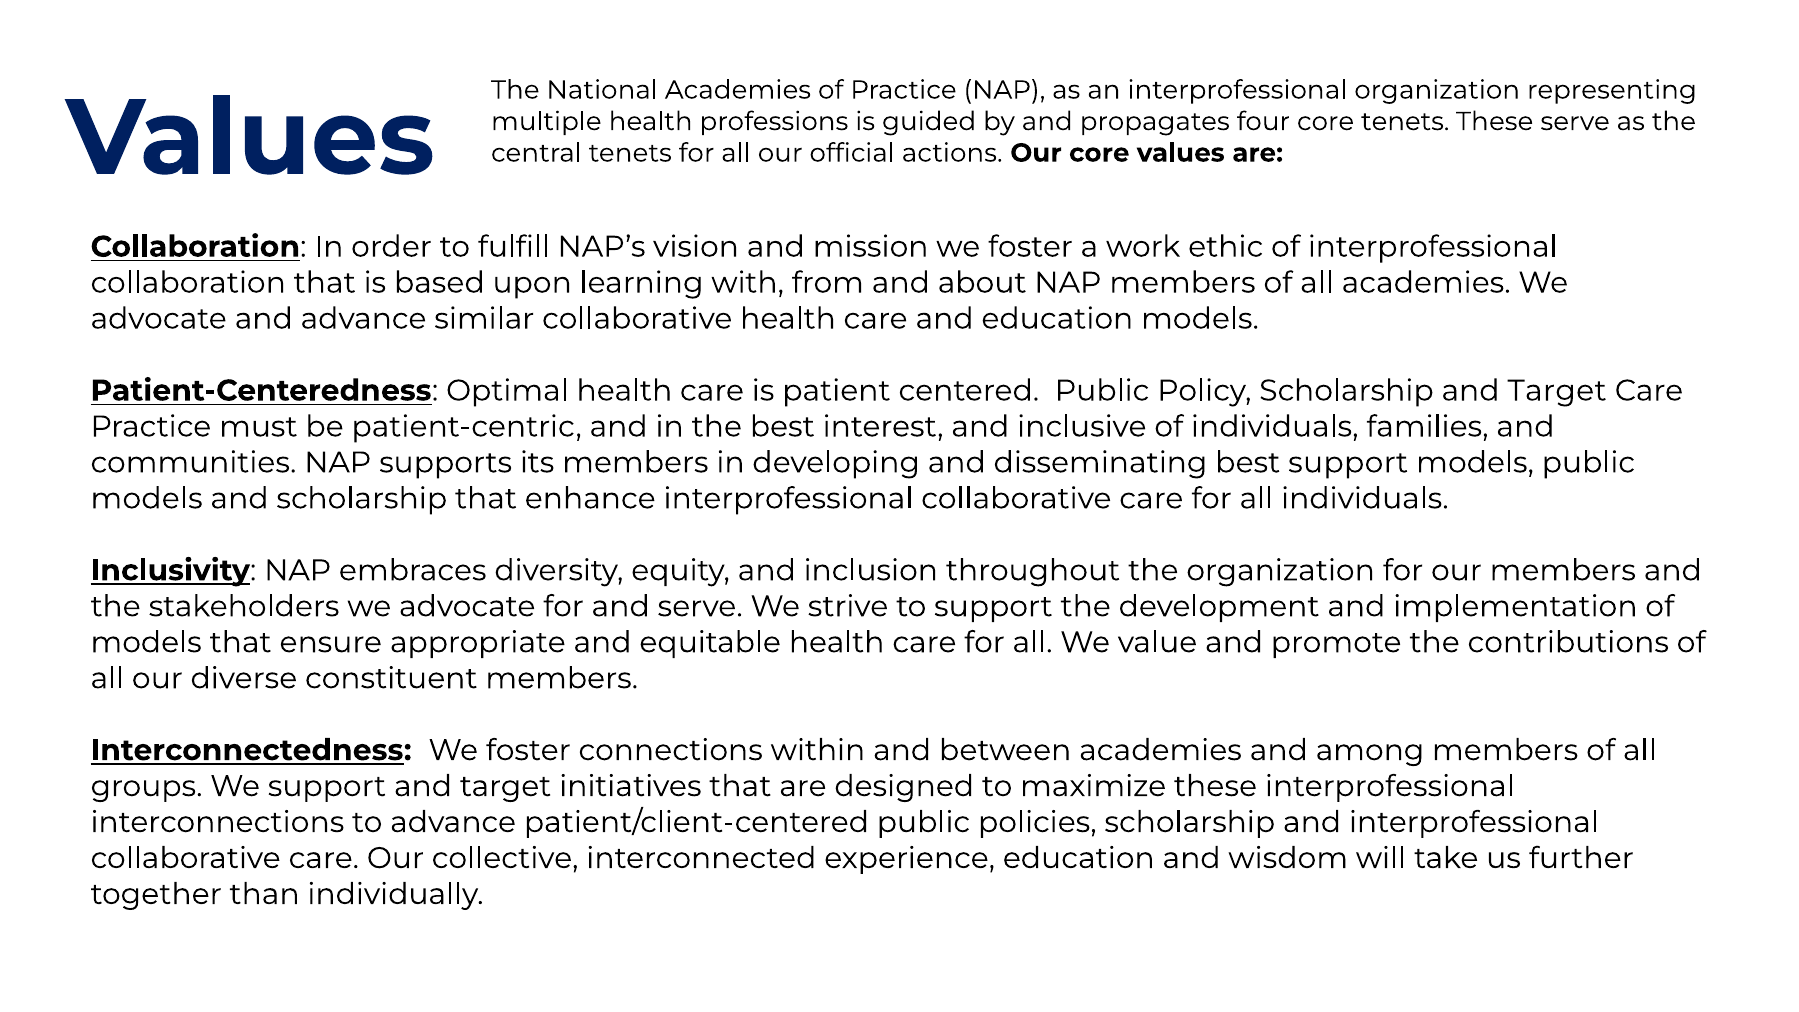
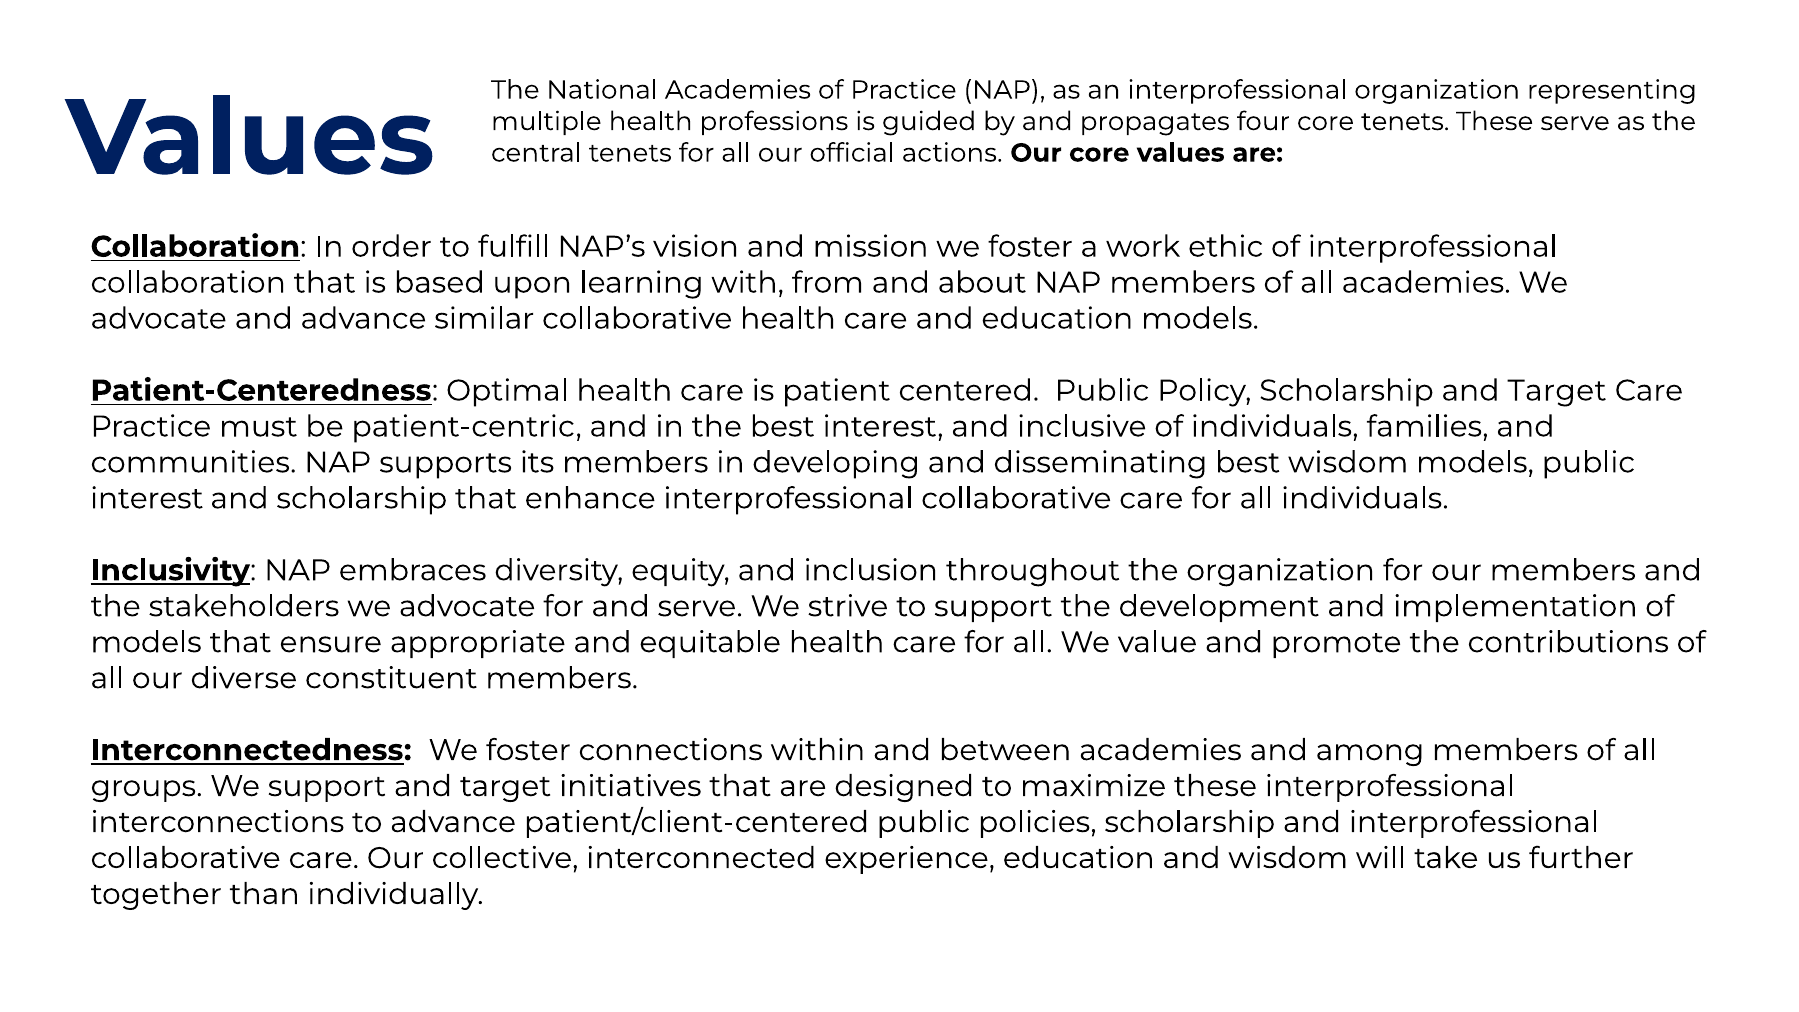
best support: support -> wisdom
models at (147, 499): models -> interest
